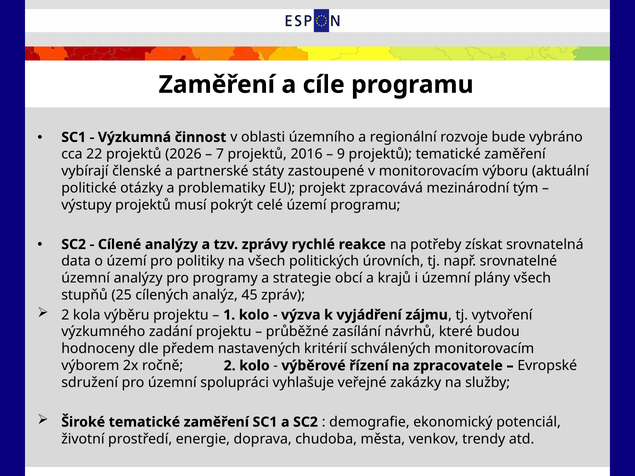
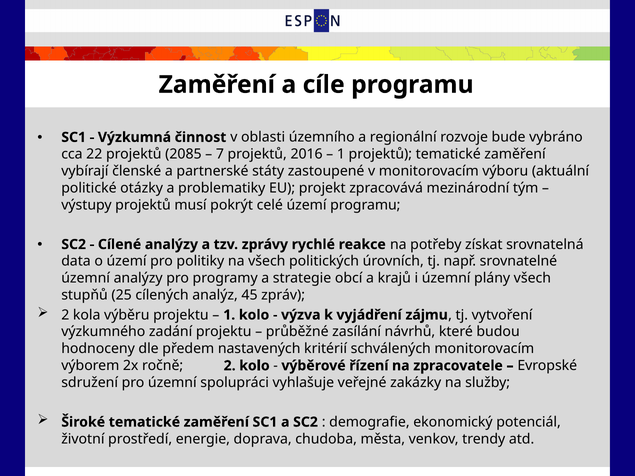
2026: 2026 -> 2085
9 at (341, 154): 9 -> 1
